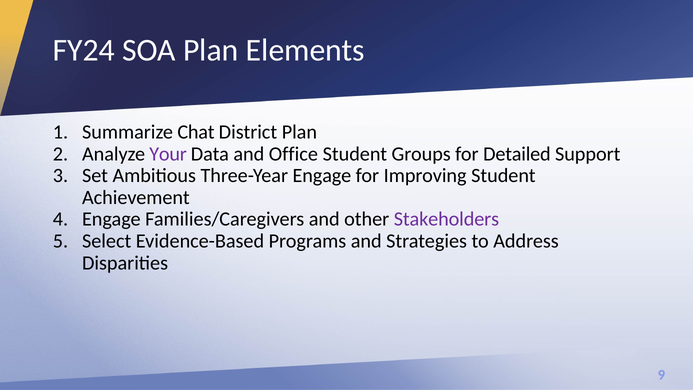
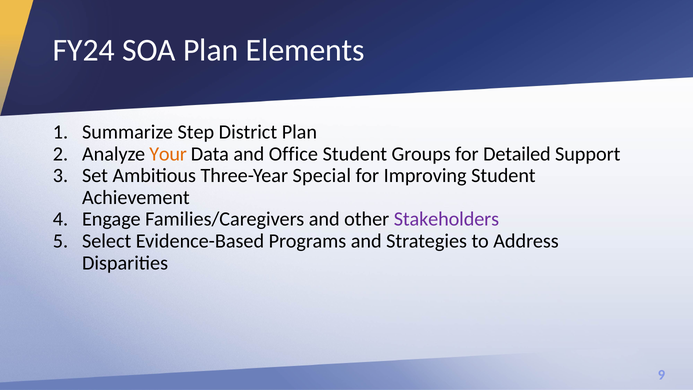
Chat: Chat -> Step
Your colour: purple -> orange
Three-Year Engage: Engage -> Special
